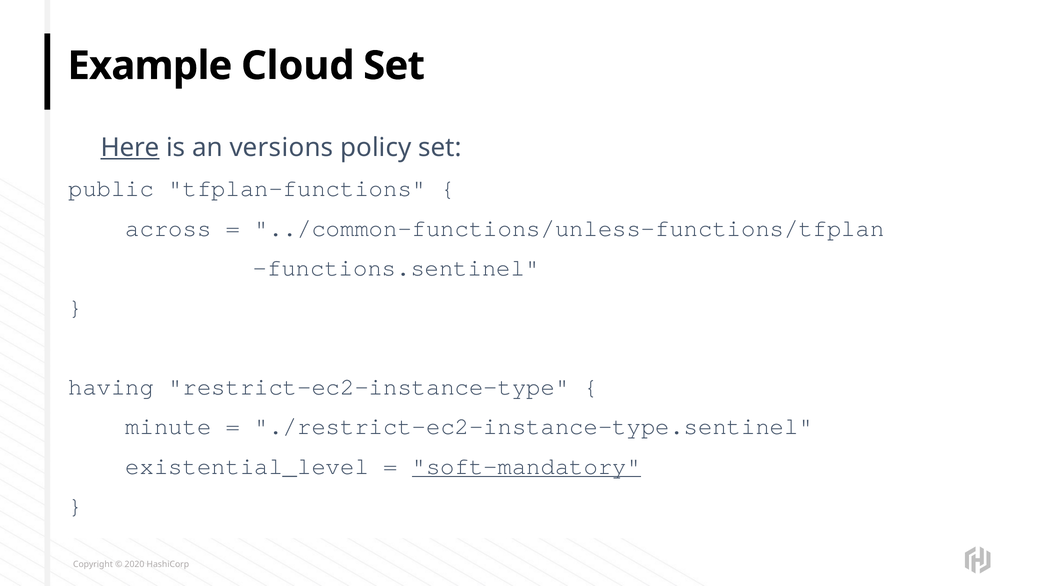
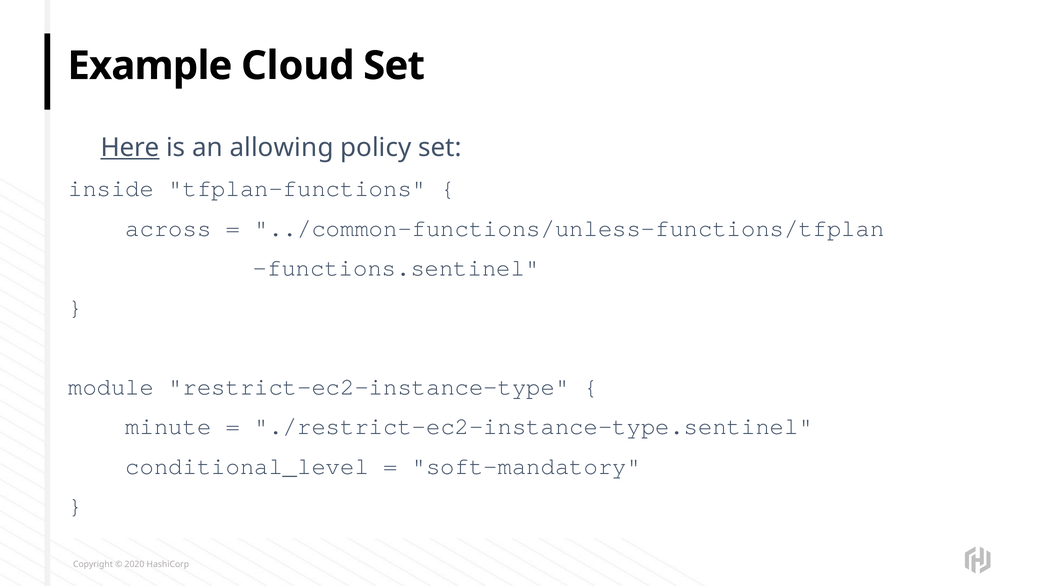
versions: versions -> allowing
public: public -> inside
having: having -> module
existential_level: existential_level -> conditional_level
soft-mandatory underline: present -> none
